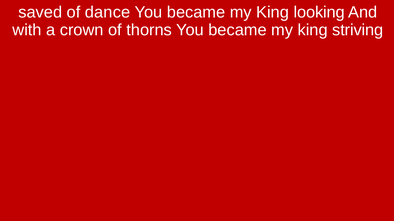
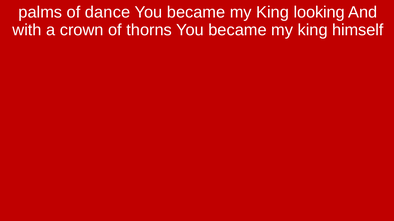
saved: saved -> palms
striving: striving -> himself
